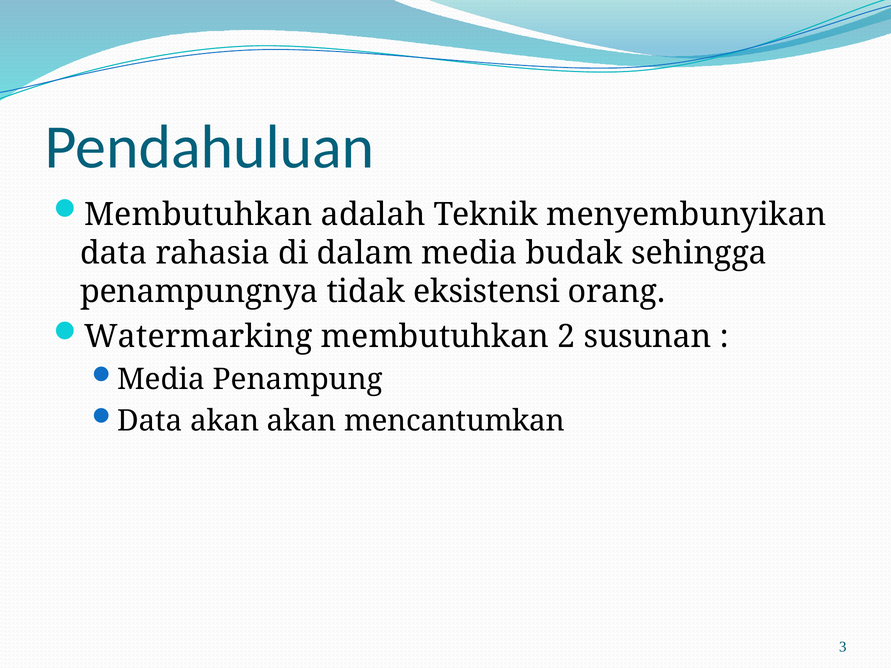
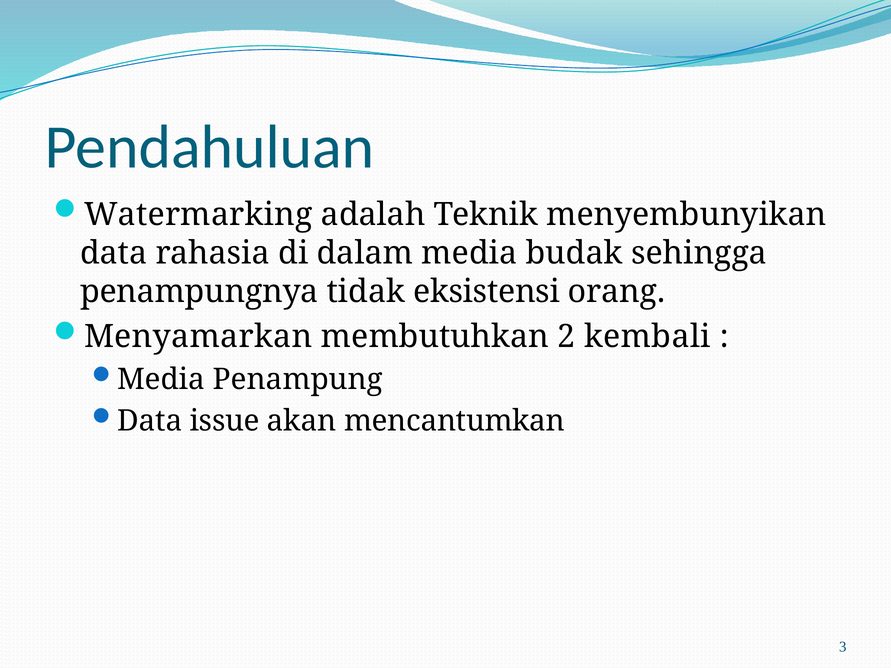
Membutuhkan at (198, 215): Membutuhkan -> Watermarking
Watermarking: Watermarking -> Menyamarkan
susunan: susunan -> kembali
Data akan: akan -> issue
